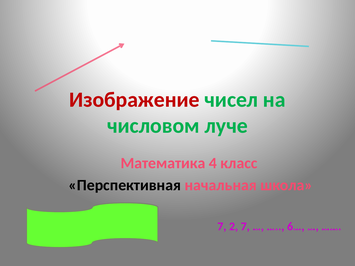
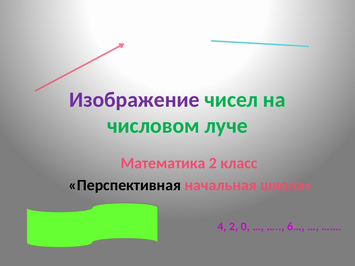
Изображение colour: red -> purple
Математика 4: 4 -> 2
7 at (222, 227): 7 -> 4
2 7: 7 -> 0
